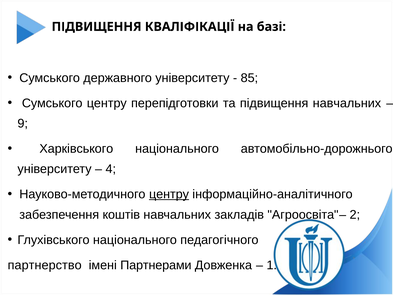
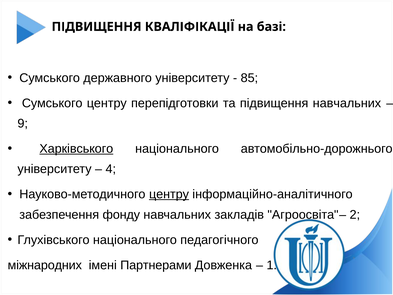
Харківського underline: none -> present
коштів: коштів -> фонду
партнерство: партнерство -> міжнародних
